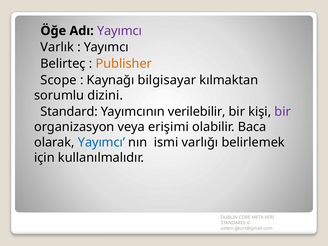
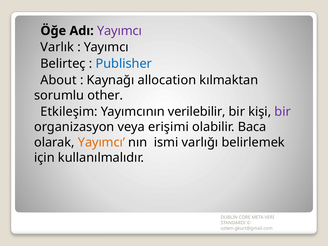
Publisher colour: orange -> blue
Scope: Scope -> About
bilgisayar: bilgisayar -> allocation
dizini: dizini -> other
Standard: Standard -> Etkileşim
Yayımcı at (101, 142) colour: blue -> orange
